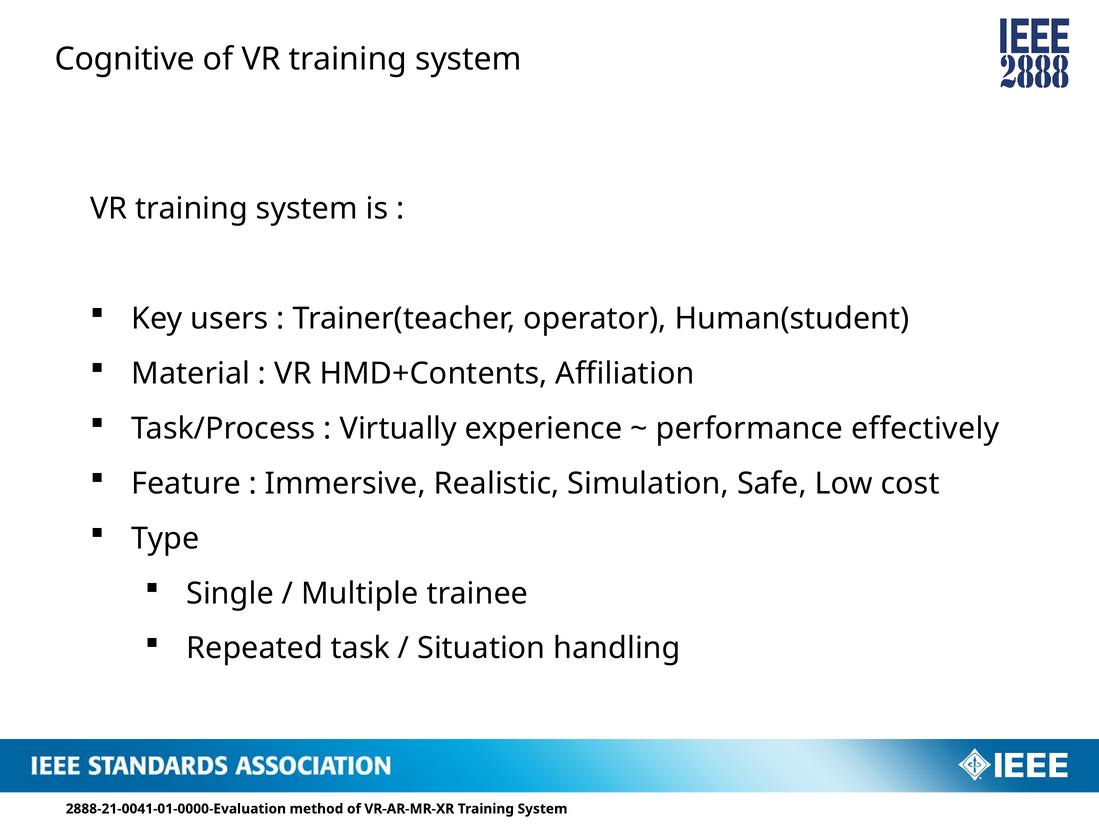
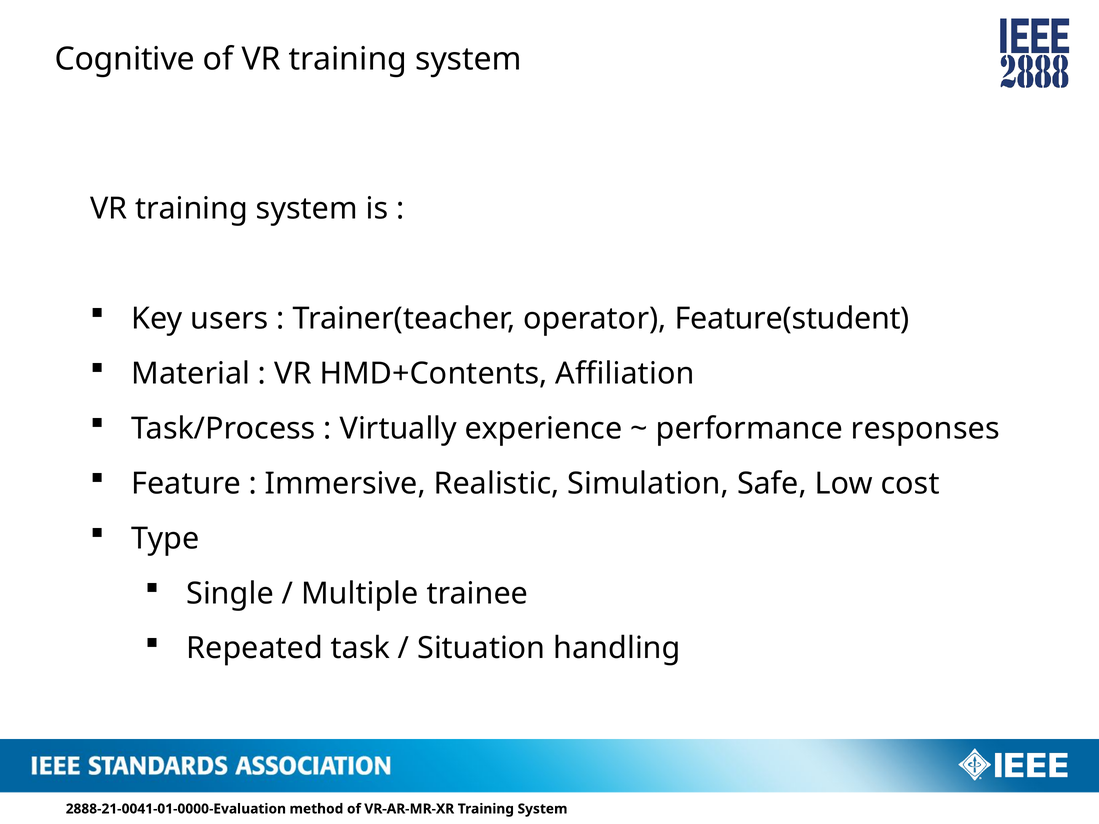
Human(student: Human(student -> Feature(student
effectively: effectively -> responses
